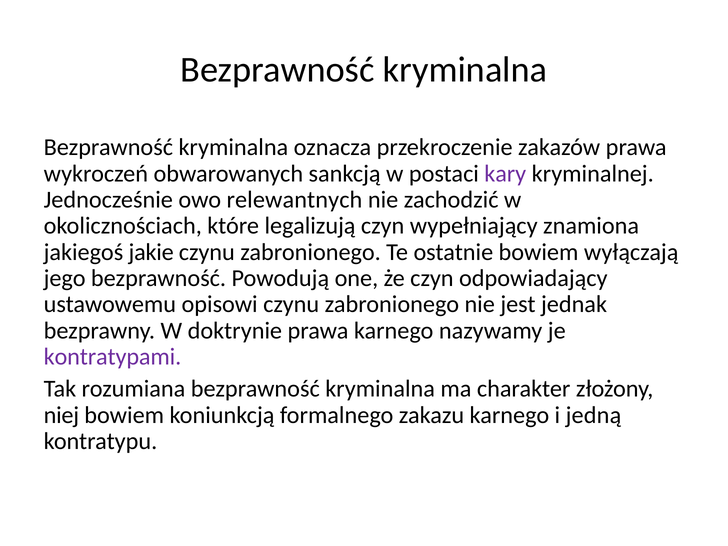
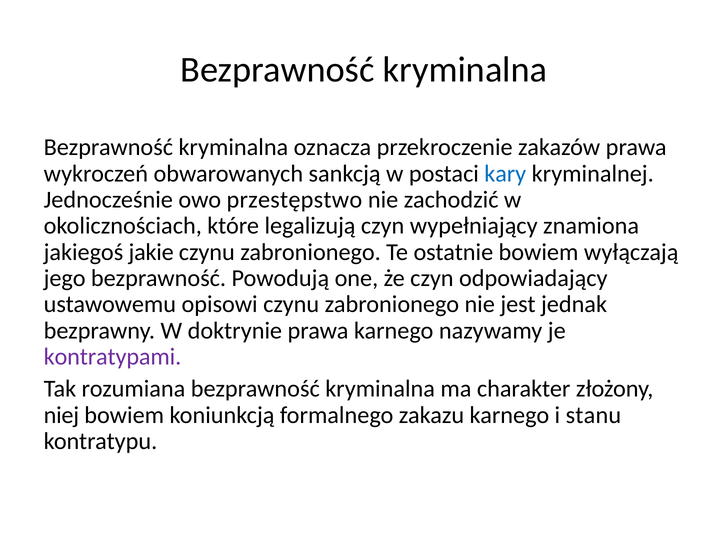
kary colour: purple -> blue
relewantnych: relewantnych -> przestępstwo
jedną: jedną -> stanu
